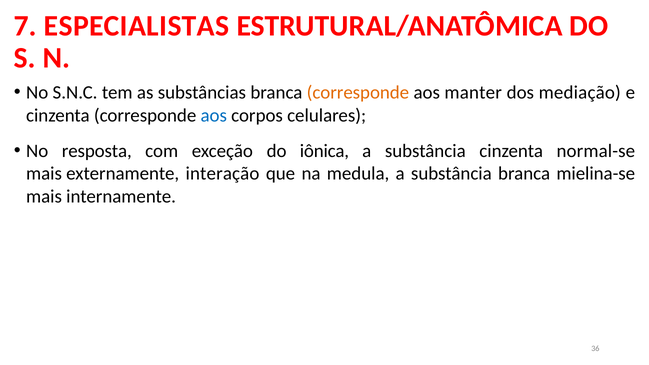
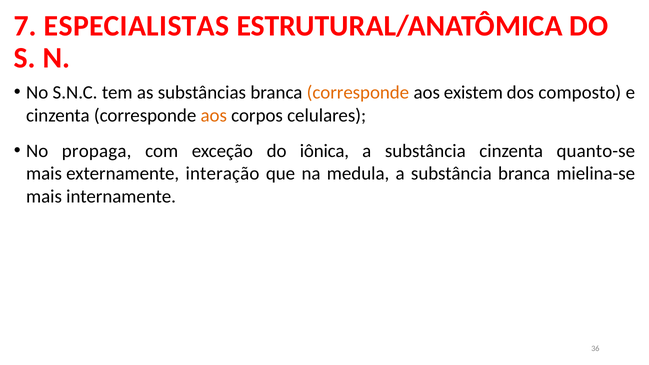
manter: manter -> existem
mediação: mediação -> composto
aos at (214, 115) colour: blue -> orange
resposta: resposta -> propaga
normal-se: normal-se -> quanto-se
